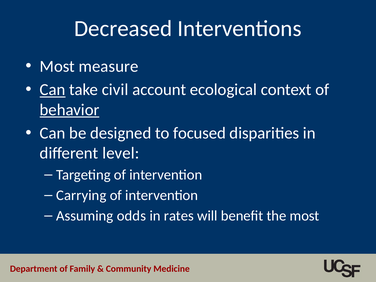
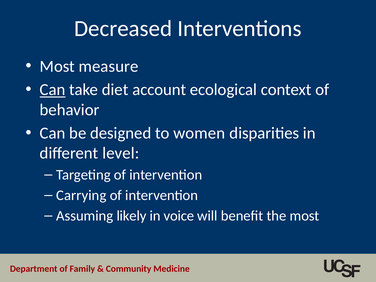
civil: civil -> diet
behavior underline: present -> none
focused: focused -> women
odds: odds -> likely
rates: rates -> voice
